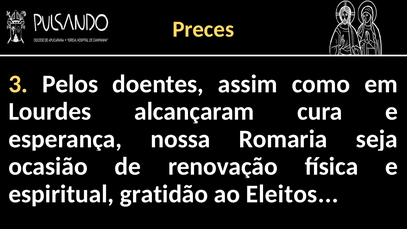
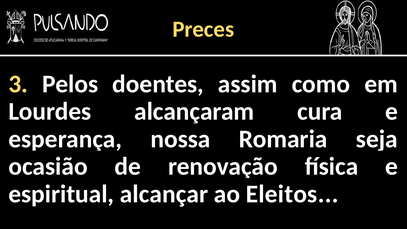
gratidão: gratidão -> alcançar
